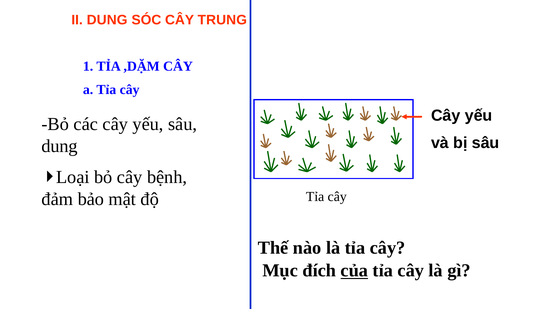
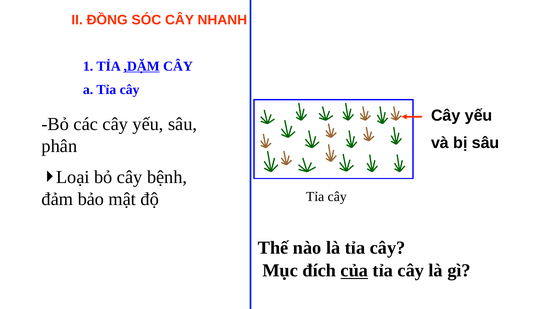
II DUNG: DUNG -> ĐỒNG
TRUNG: TRUNG -> NHANH
,DẶM underline: none -> present
dung at (59, 146): dung -> phân
